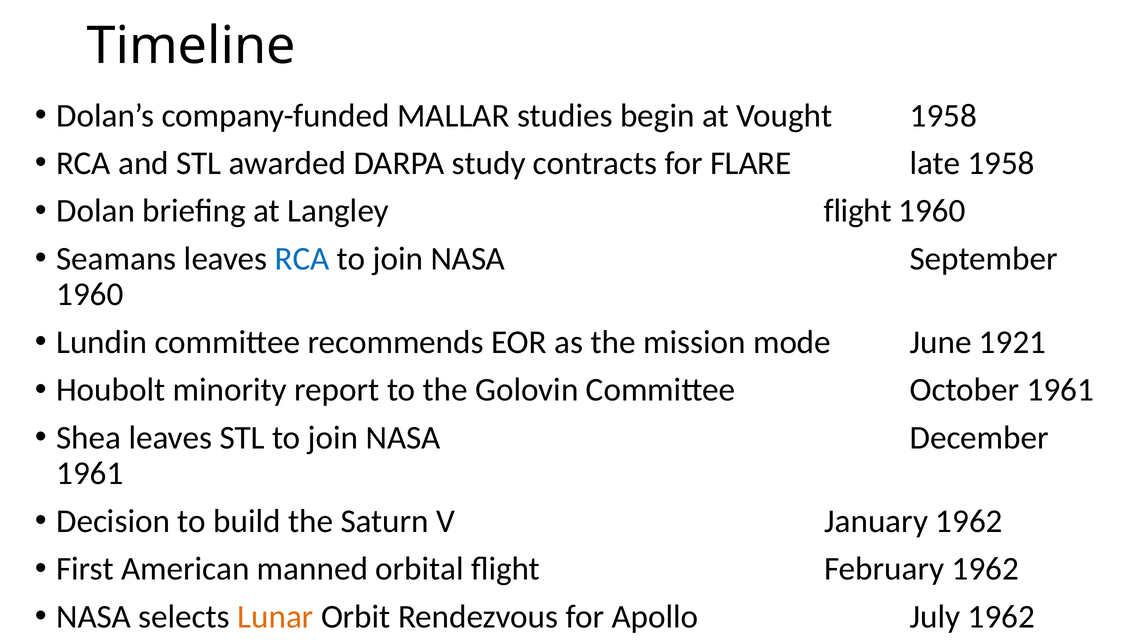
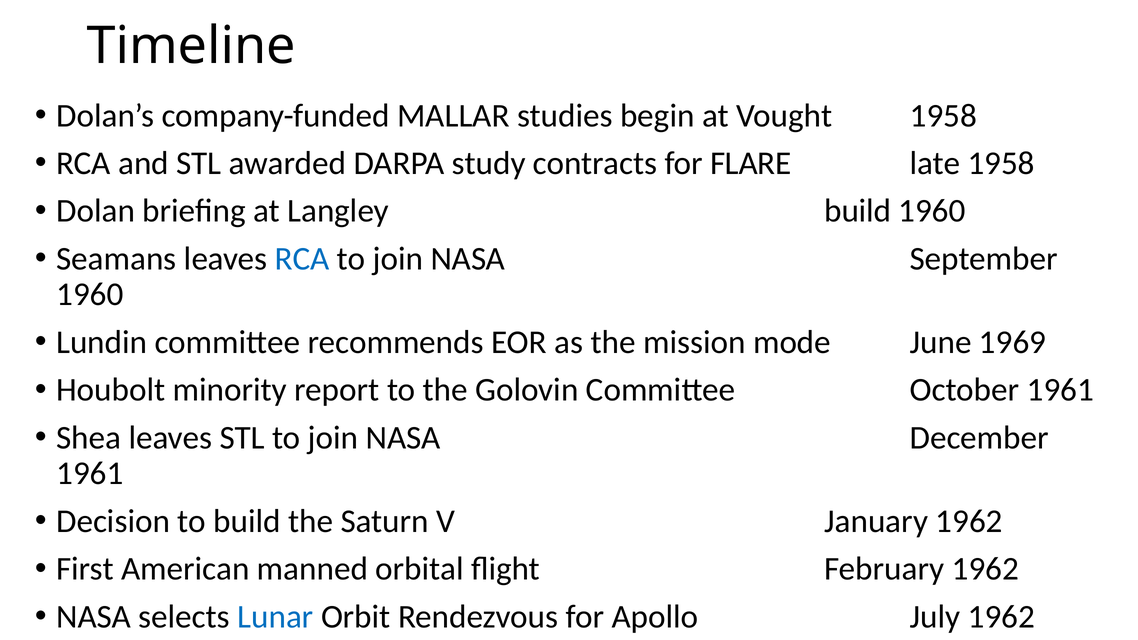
Langley flight: flight -> build
1921: 1921 -> 1969
Lunar at (275, 617) colour: orange -> blue
